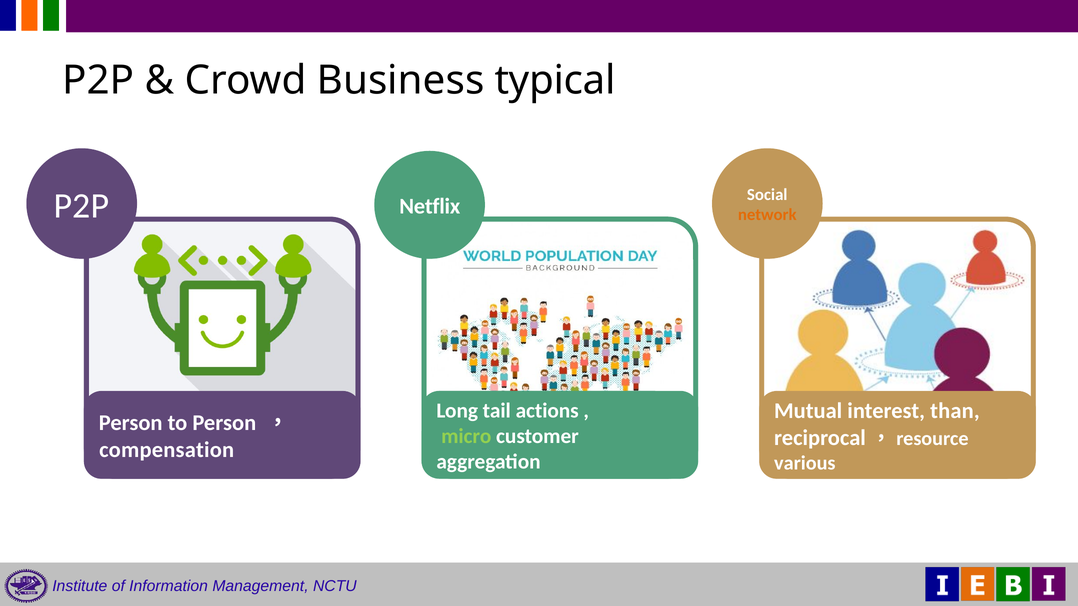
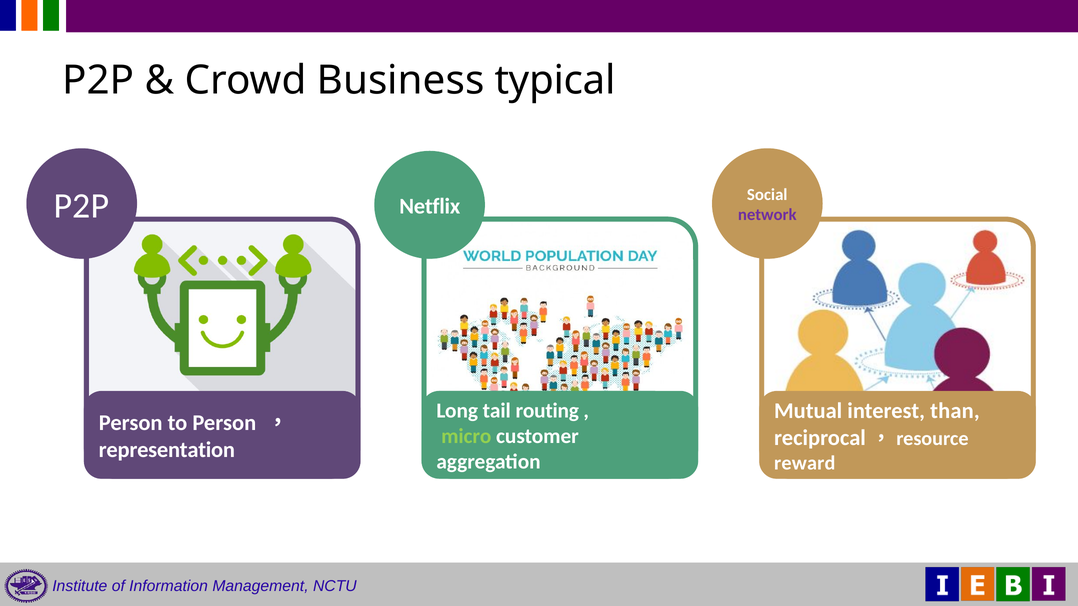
network colour: orange -> purple
actions: actions -> routing
compensation: compensation -> representation
various: various -> reward
